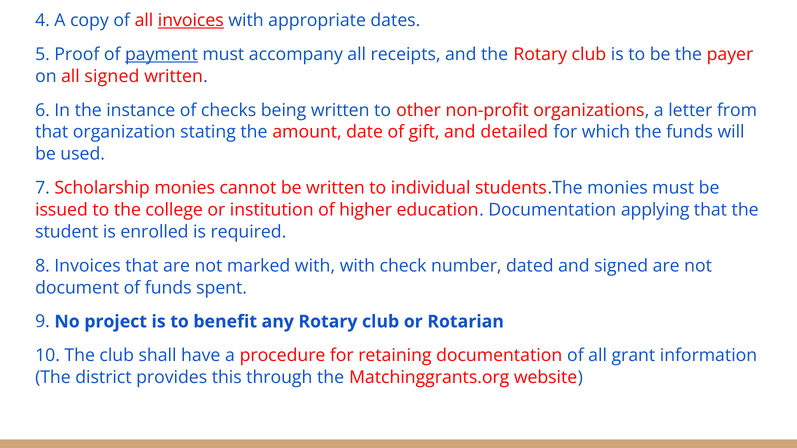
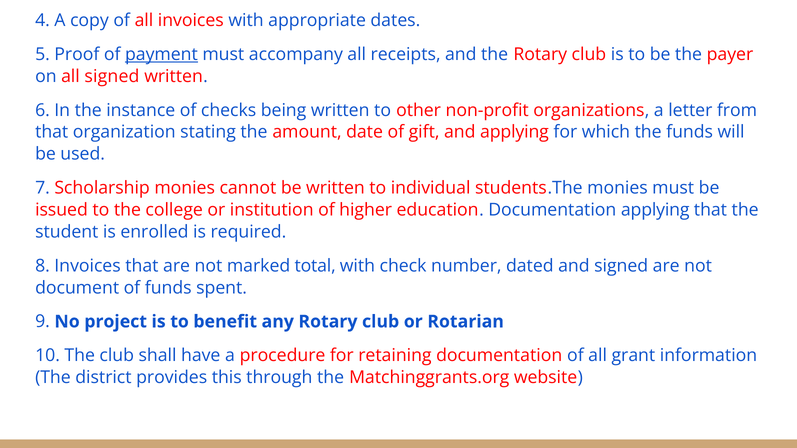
invoices at (191, 21) underline: present -> none
and detailed: detailed -> applying
marked with: with -> total
